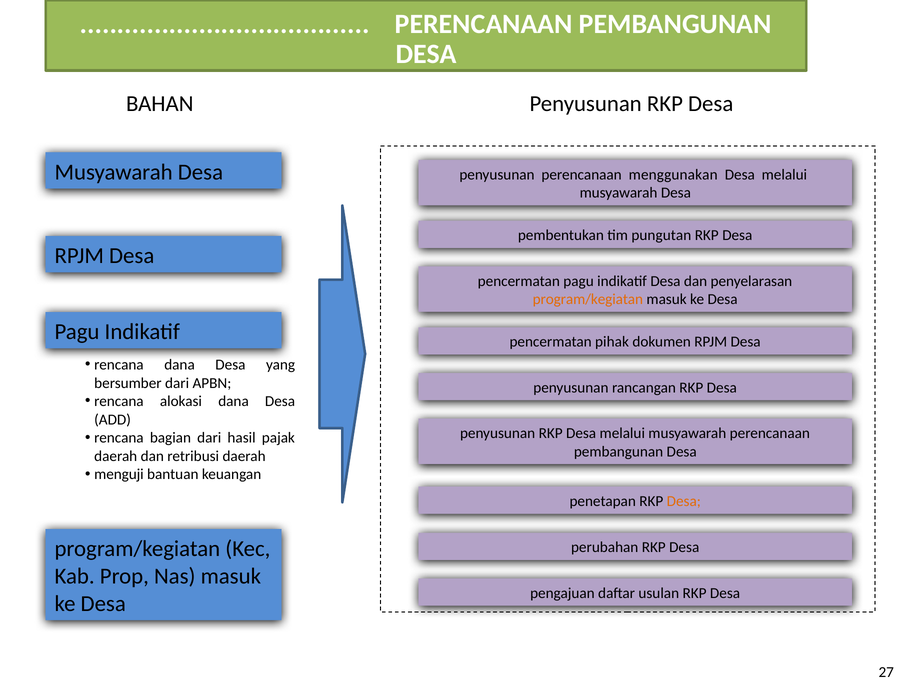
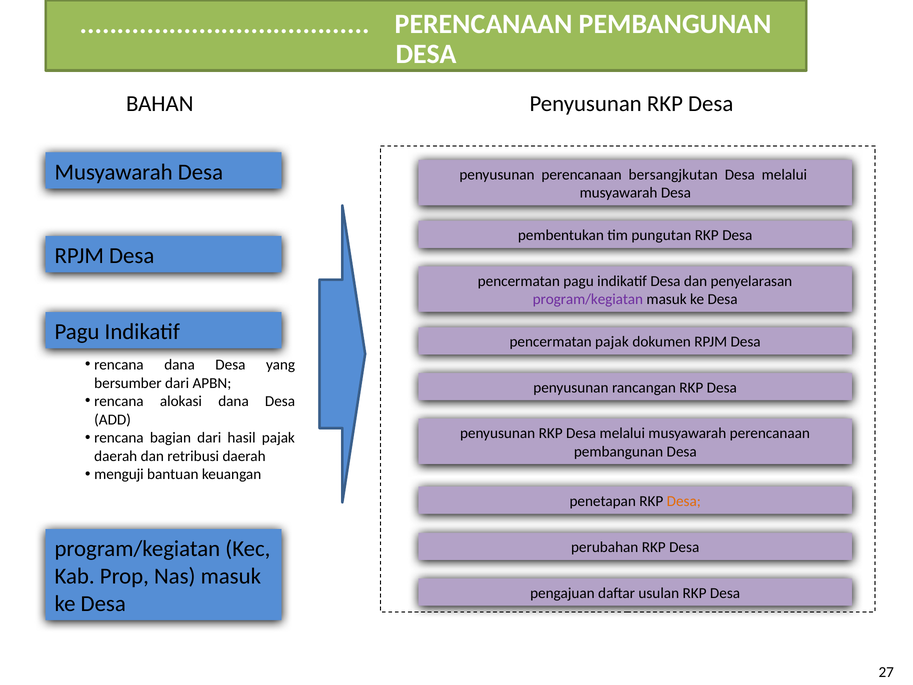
menggunakan: menggunakan -> bersangjkutan
program/kegiatan at (588, 299) colour: orange -> purple
pencermatan pihak: pihak -> pajak
